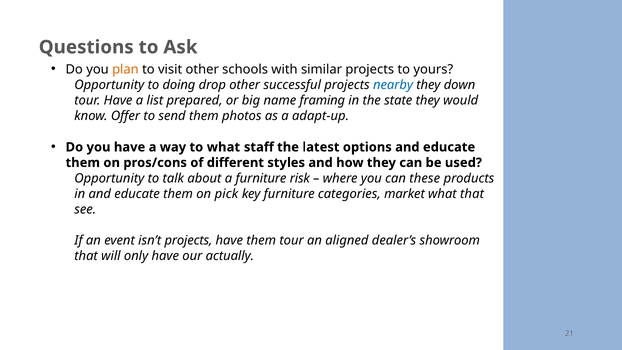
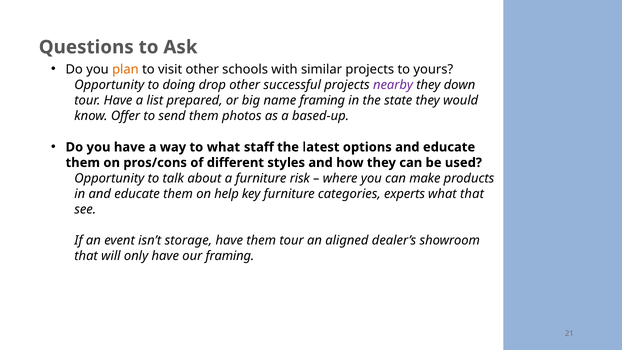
nearby colour: blue -> purple
adapt-up: adapt-up -> based-up
these: these -> make
pick: pick -> help
market: market -> experts
isn’t projects: projects -> storage
our actually: actually -> framing
